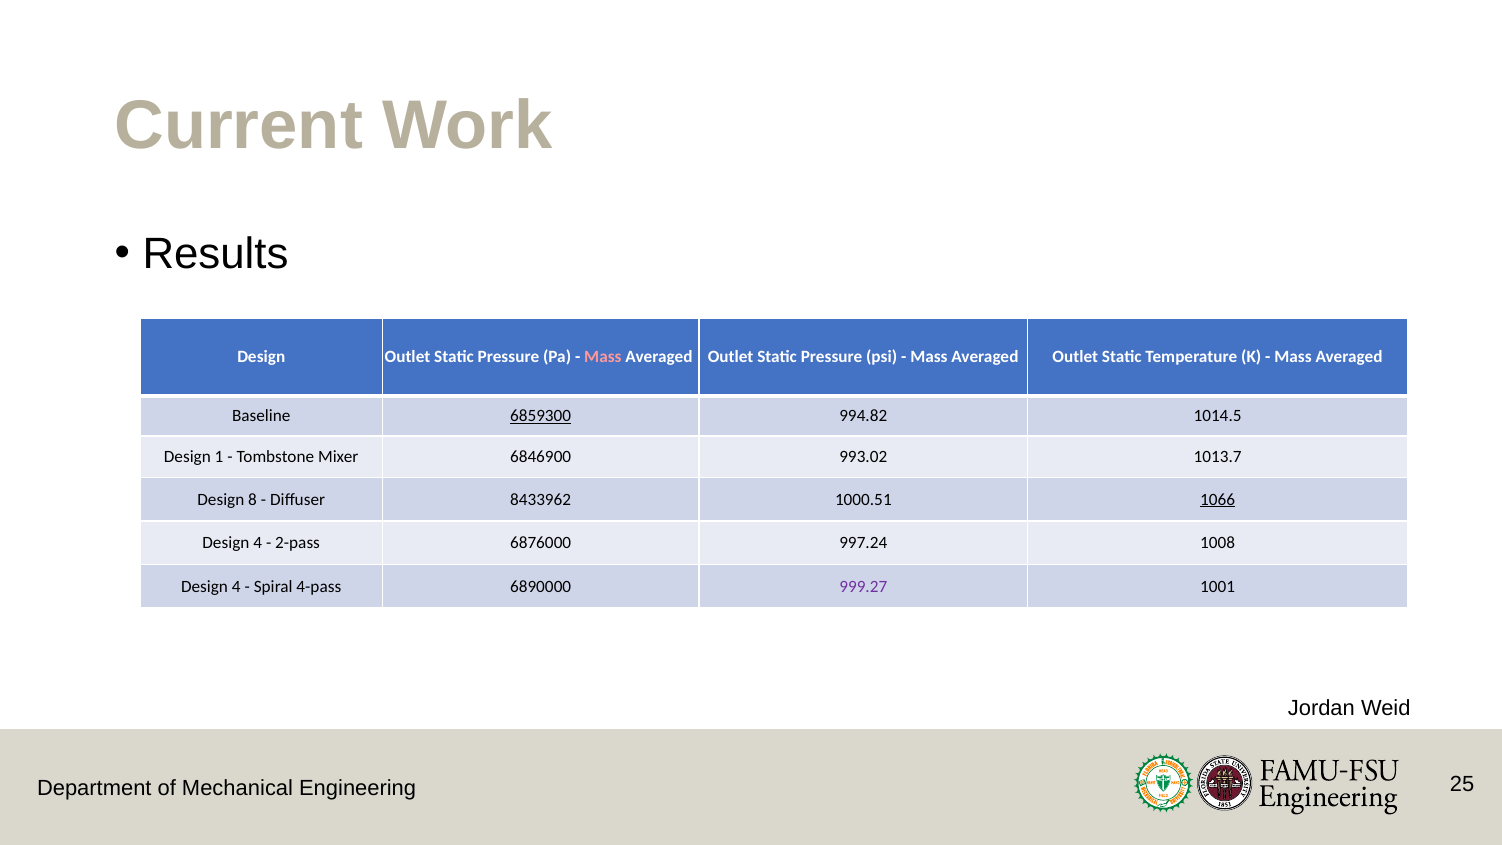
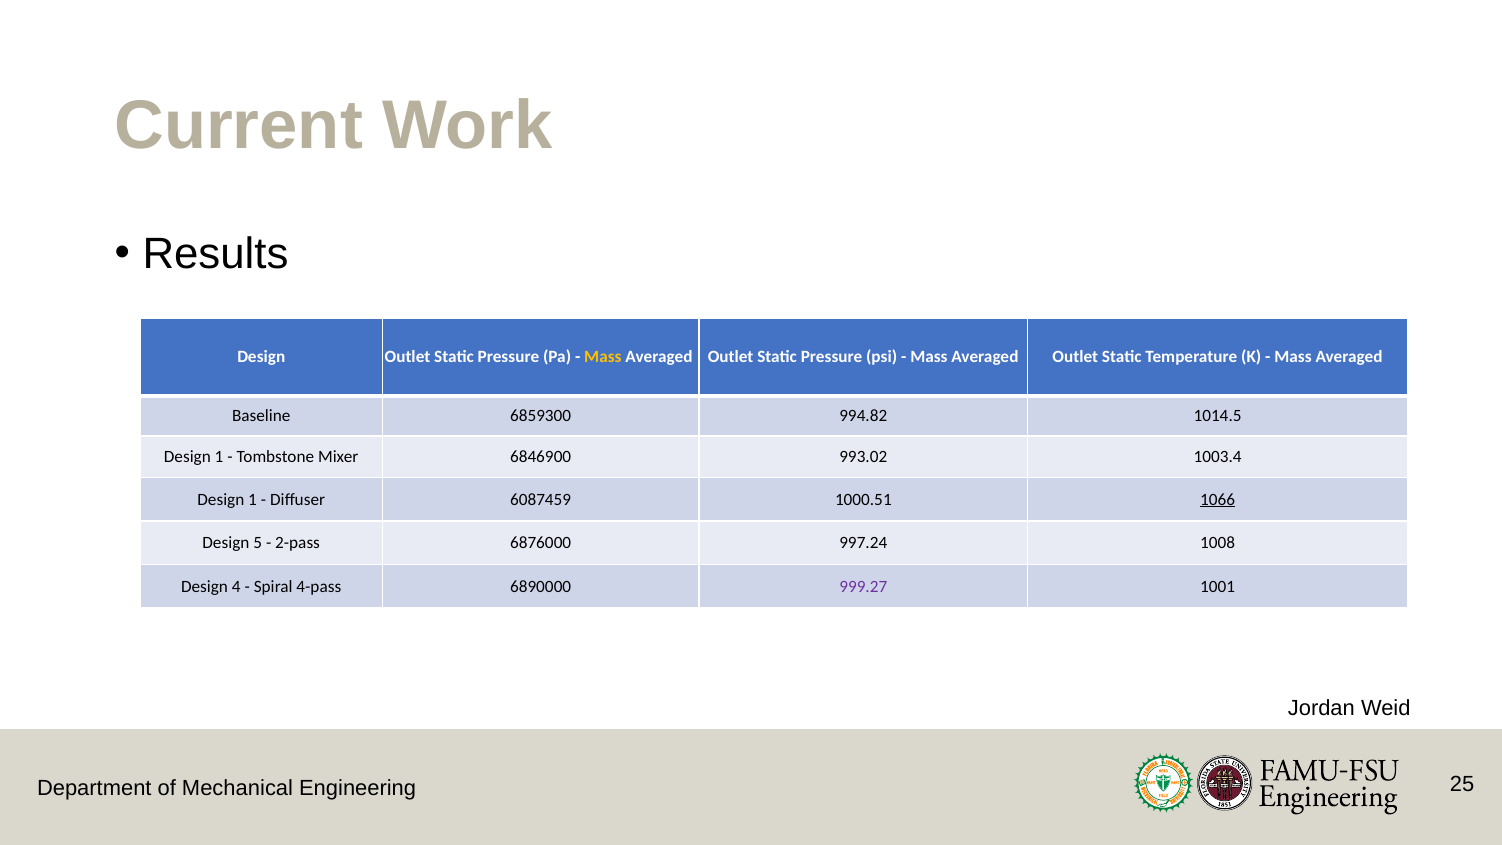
Mass at (603, 357) colour: pink -> yellow
6859300 underline: present -> none
1013.7: 1013.7 -> 1003.4
8 at (253, 499): 8 -> 1
8433962: 8433962 -> 6087459
4 at (258, 543): 4 -> 5
